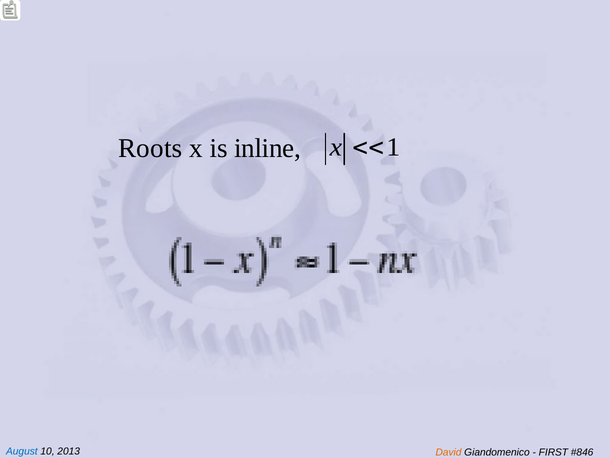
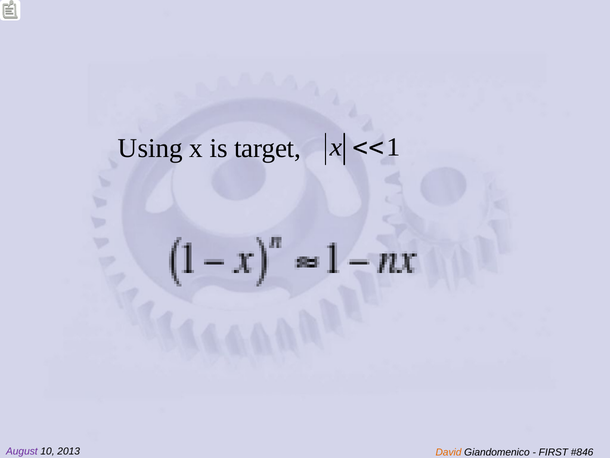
Roots: Roots -> Using
inline: inline -> target
August colour: blue -> purple
